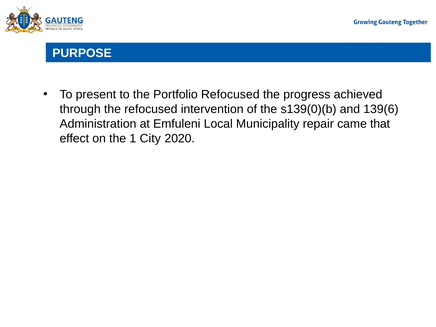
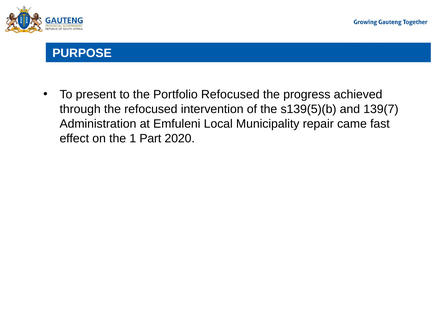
s139(0)(b: s139(0)(b -> s139(5)(b
139(6: 139(6 -> 139(7
that: that -> fast
City: City -> Part
